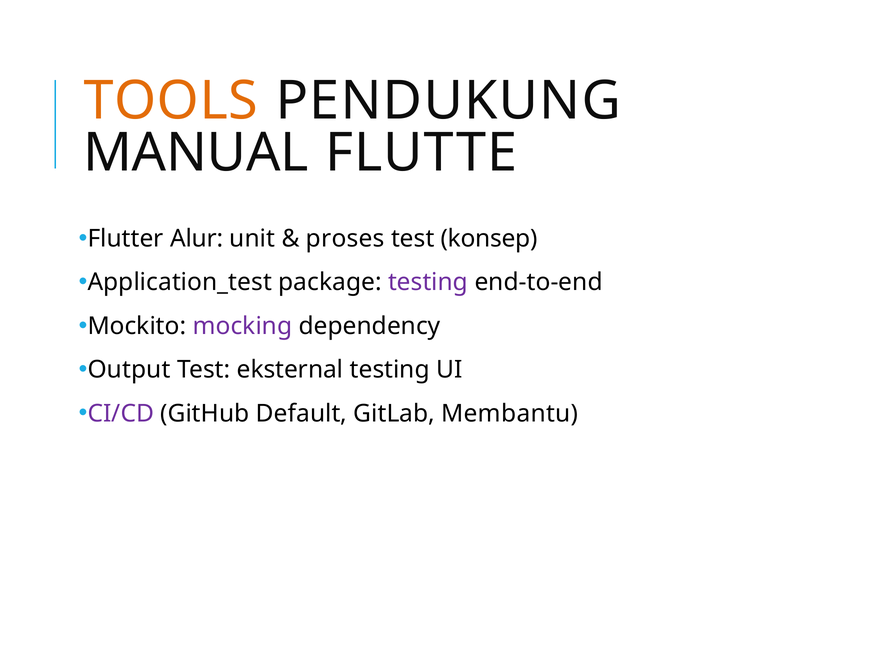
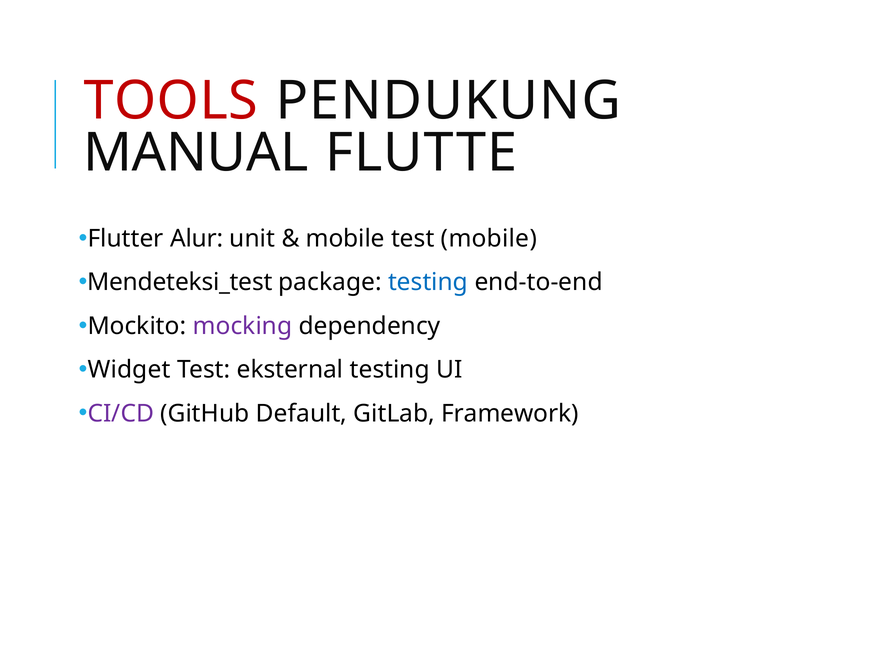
TOOLS colour: orange -> red
proses at (345, 239): proses -> mobile
test konsep: konsep -> mobile
Application_test: Application_test -> Mendeteksi_test
testing at (428, 282) colour: purple -> blue
Output: Output -> Widget
Membantu: Membantu -> Framework
